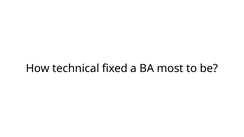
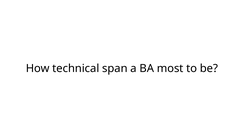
fixed: fixed -> span
